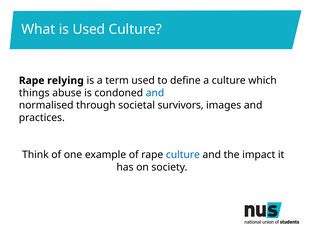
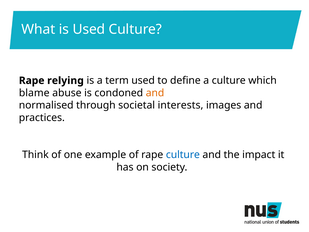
things: things -> blame
and at (155, 93) colour: blue -> orange
survivors: survivors -> interests
